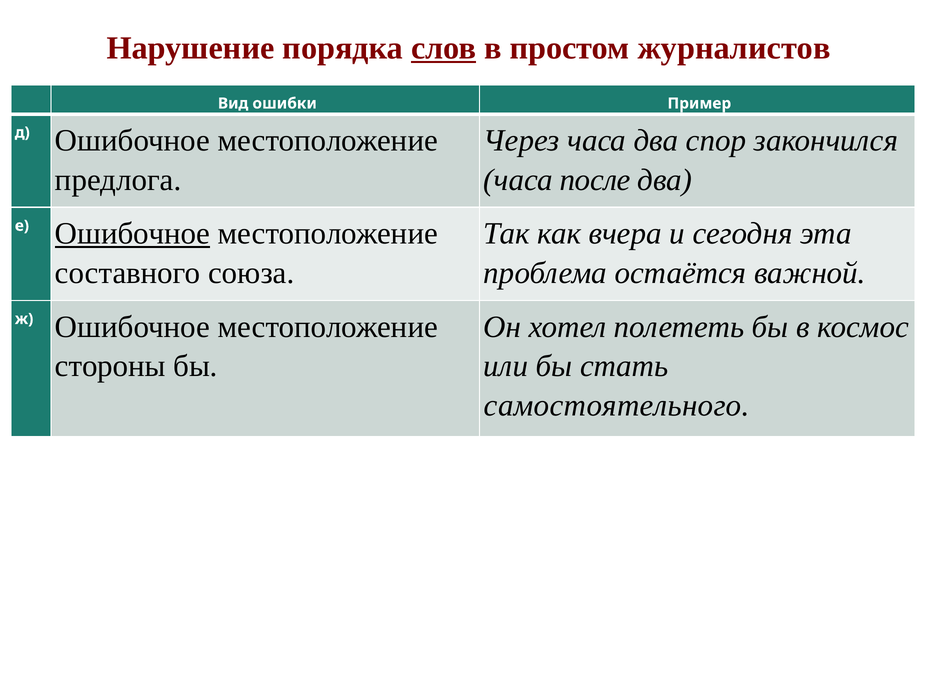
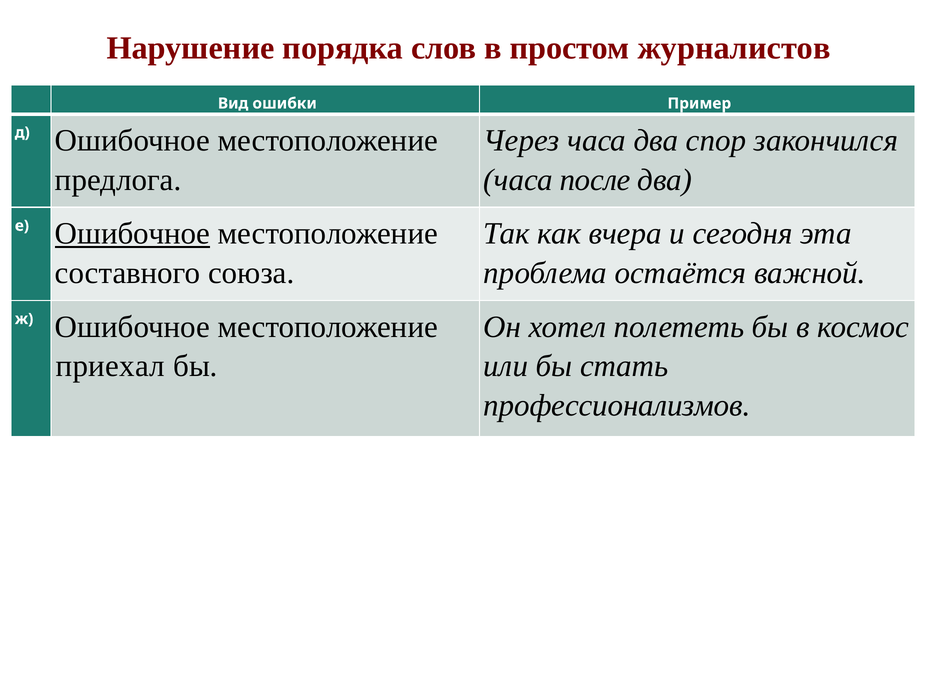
слов underline: present -> none
стороны: стороны -> приехал
самостоятельного: самостоятельного -> профессионализмов
